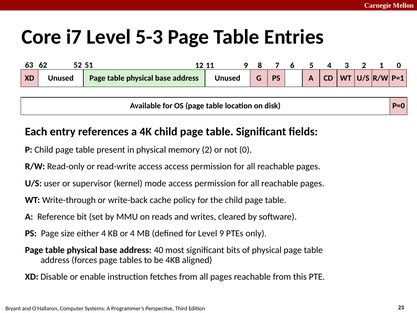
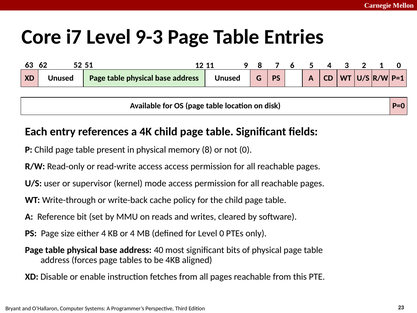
5-3: 5-3 -> 9-3
memory 2: 2 -> 8
Level 9: 9 -> 0
